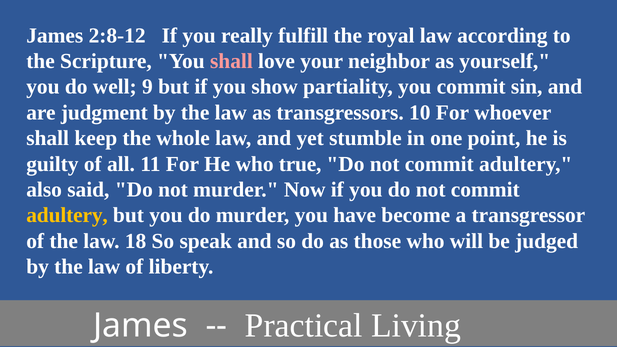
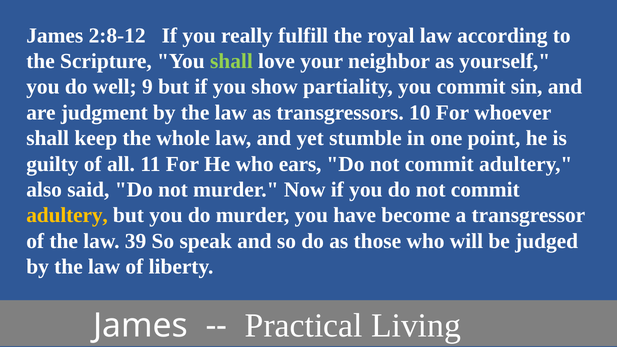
shall at (231, 61) colour: pink -> light green
true: true -> ears
18: 18 -> 39
